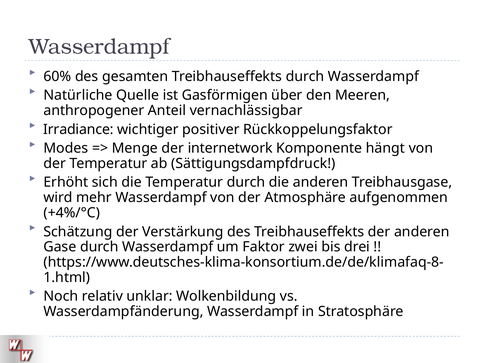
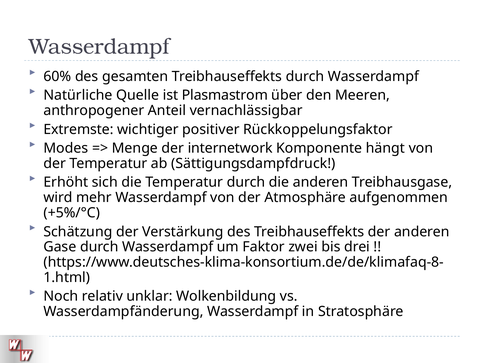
Gasförmigen: Gasförmigen -> Plasmastrom
Irradiance: Irradiance -> Extremste
+4%/°C: +4%/°C -> +5%/°C
